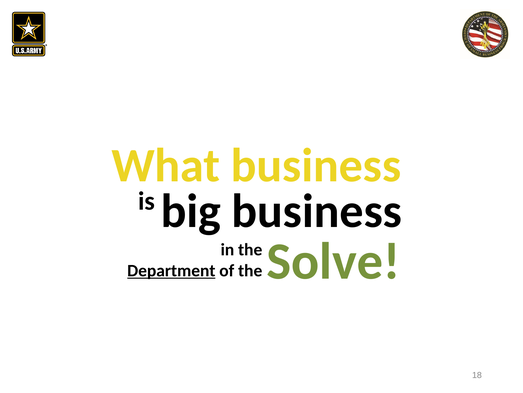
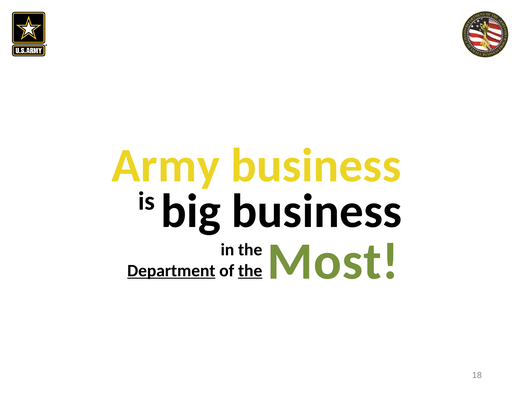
What: What -> Army
Solve: Solve -> Most
the at (250, 270) underline: none -> present
